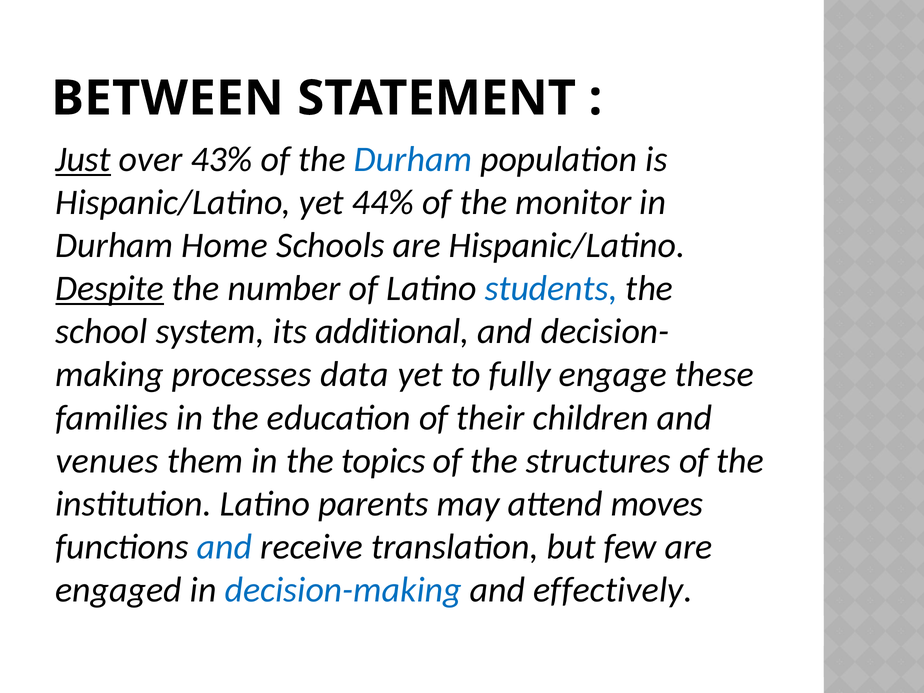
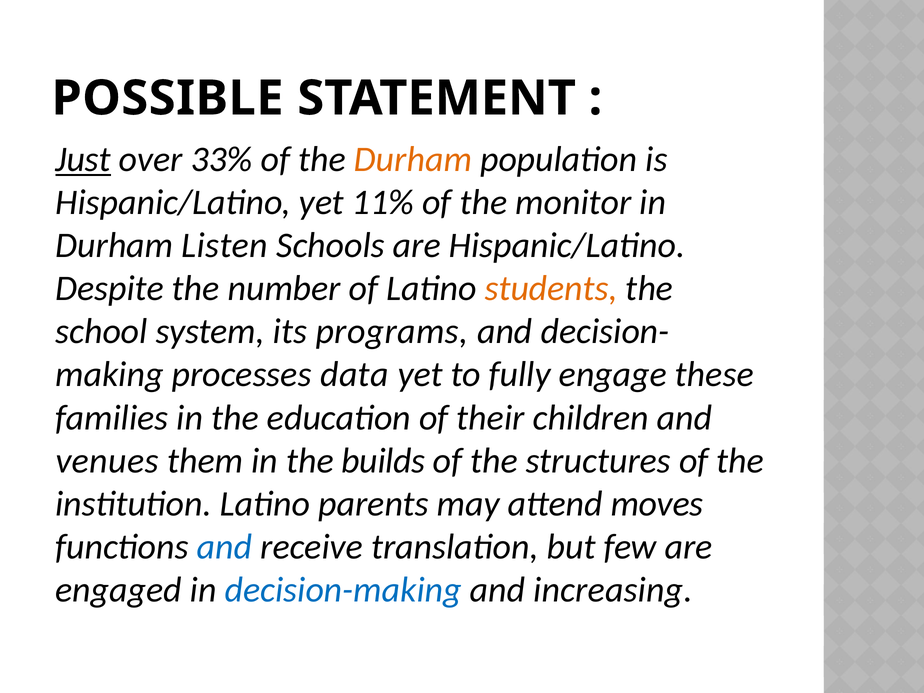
BETWEEN: BETWEEN -> POSSIBLE
43%: 43% -> 33%
Durham at (413, 159) colour: blue -> orange
44%: 44% -> 11%
Home: Home -> Listen
Despite underline: present -> none
students colour: blue -> orange
additional: additional -> programs
topics: topics -> builds
effectively: effectively -> increasing
